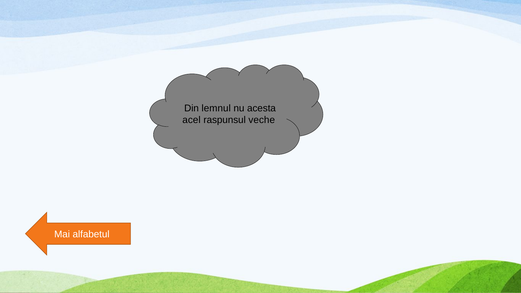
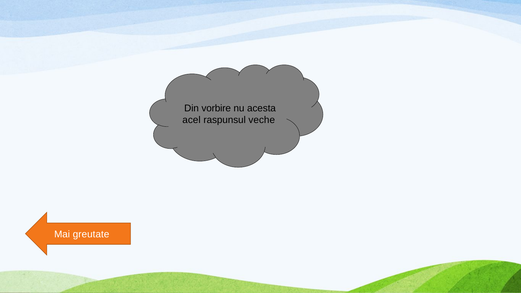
lemnul: lemnul -> vorbire
alfabetul: alfabetul -> greutate
